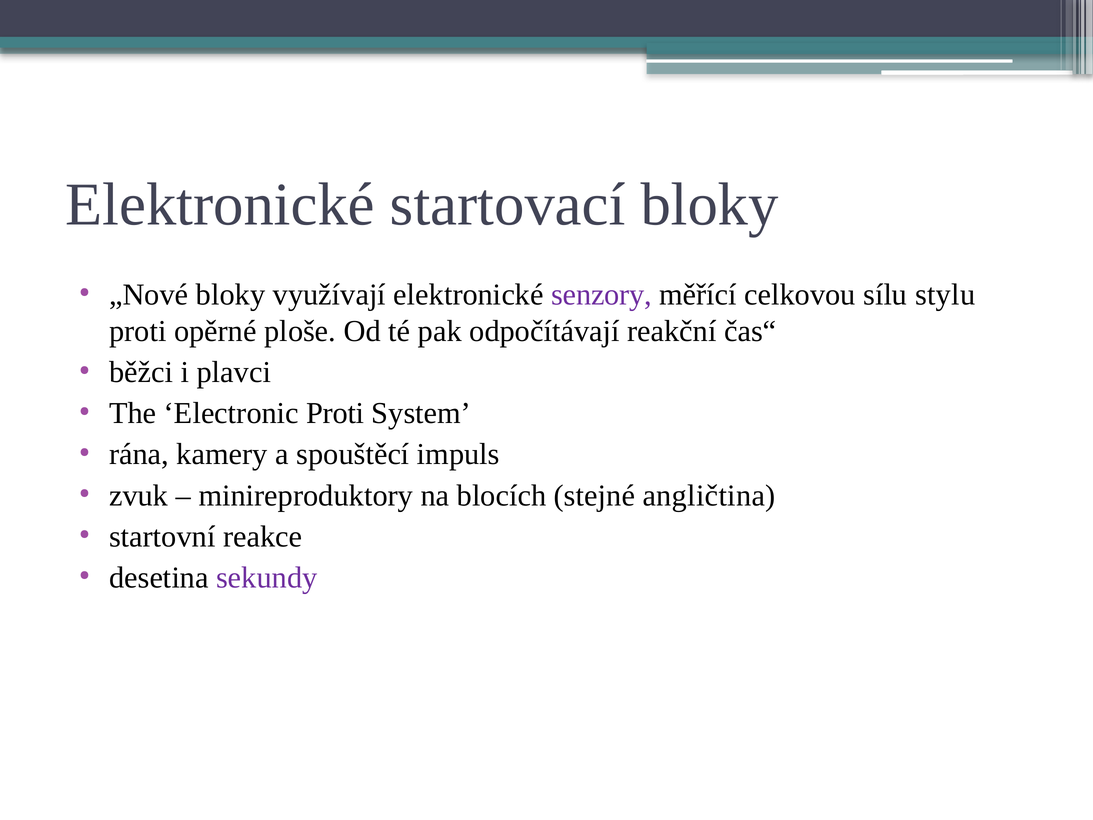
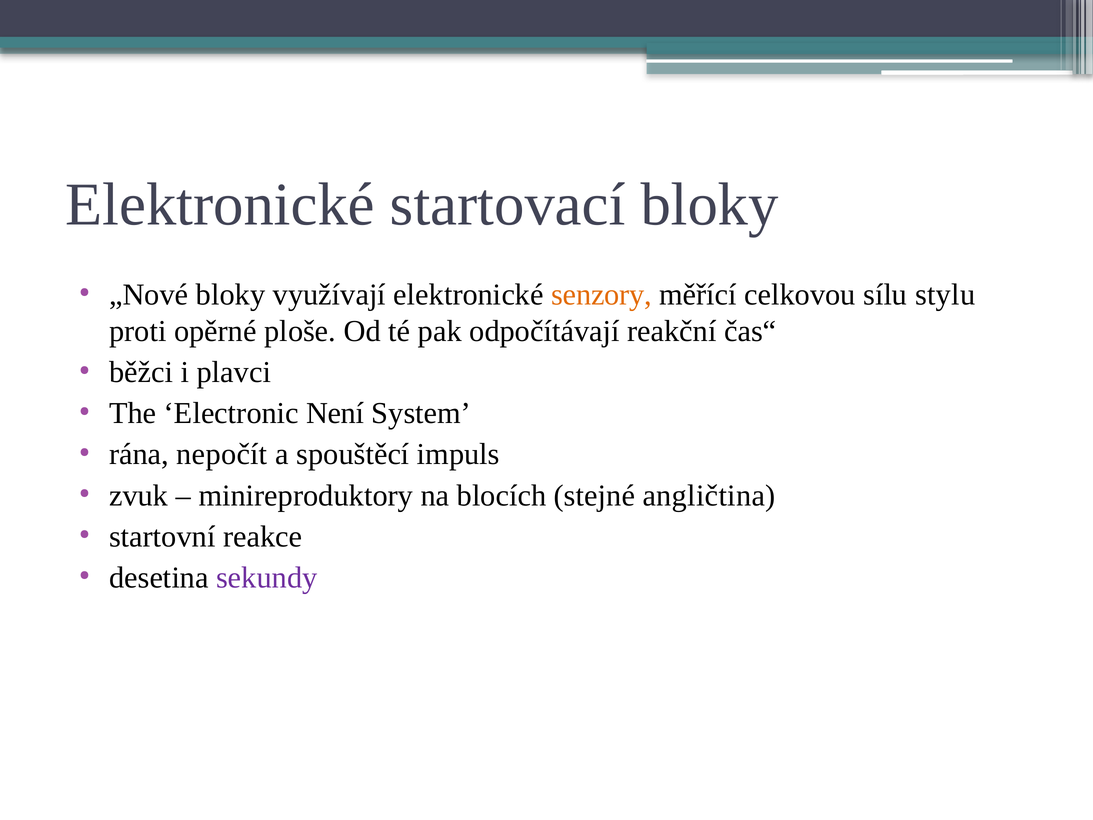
senzory colour: purple -> orange
Electronic Proti: Proti -> Není
kamery: kamery -> nepočít
